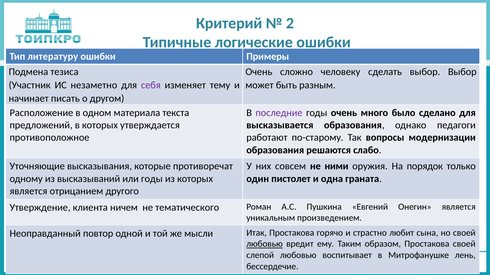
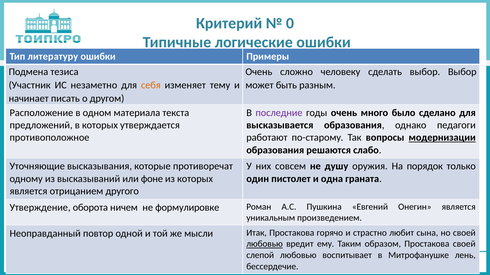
2: 2 -> 0
себя colour: purple -> orange
модернизации underline: none -> present
ними: ними -> душу
или годы: годы -> фоне
клиента: клиента -> оборота
тематического: тематического -> формулировке
